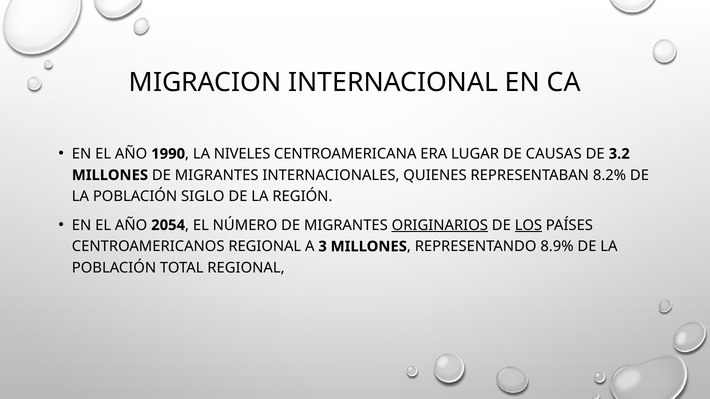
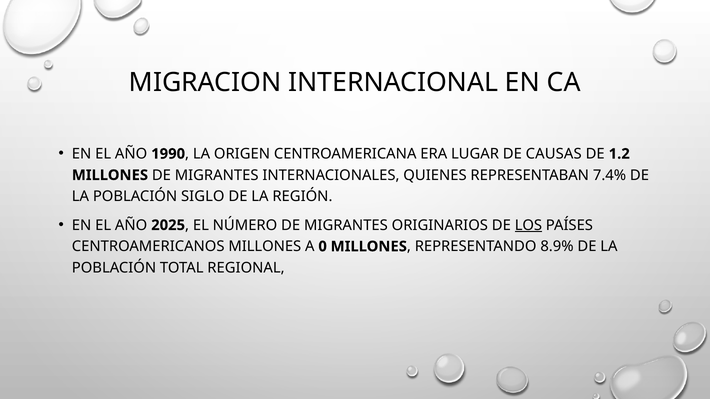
NIVELES: NIVELES -> ORIGEN
3.2: 3.2 -> 1.2
8.2%: 8.2% -> 7.4%
2054: 2054 -> 2025
ORIGINARIOS underline: present -> none
CENTROAMERICANOS REGIONAL: REGIONAL -> MILLONES
3: 3 -> 0
